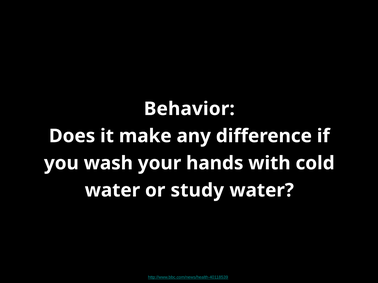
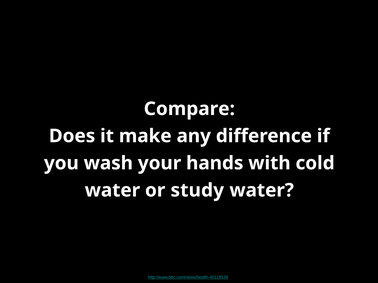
Behavior: Behavior -> Compare
